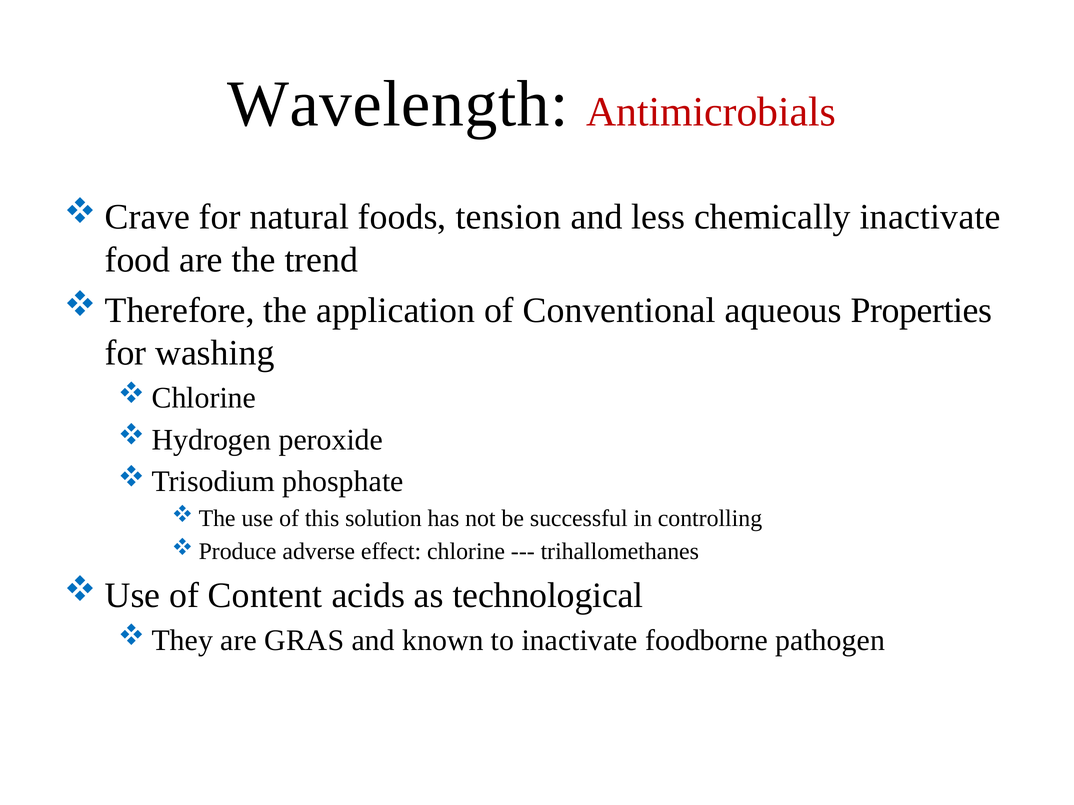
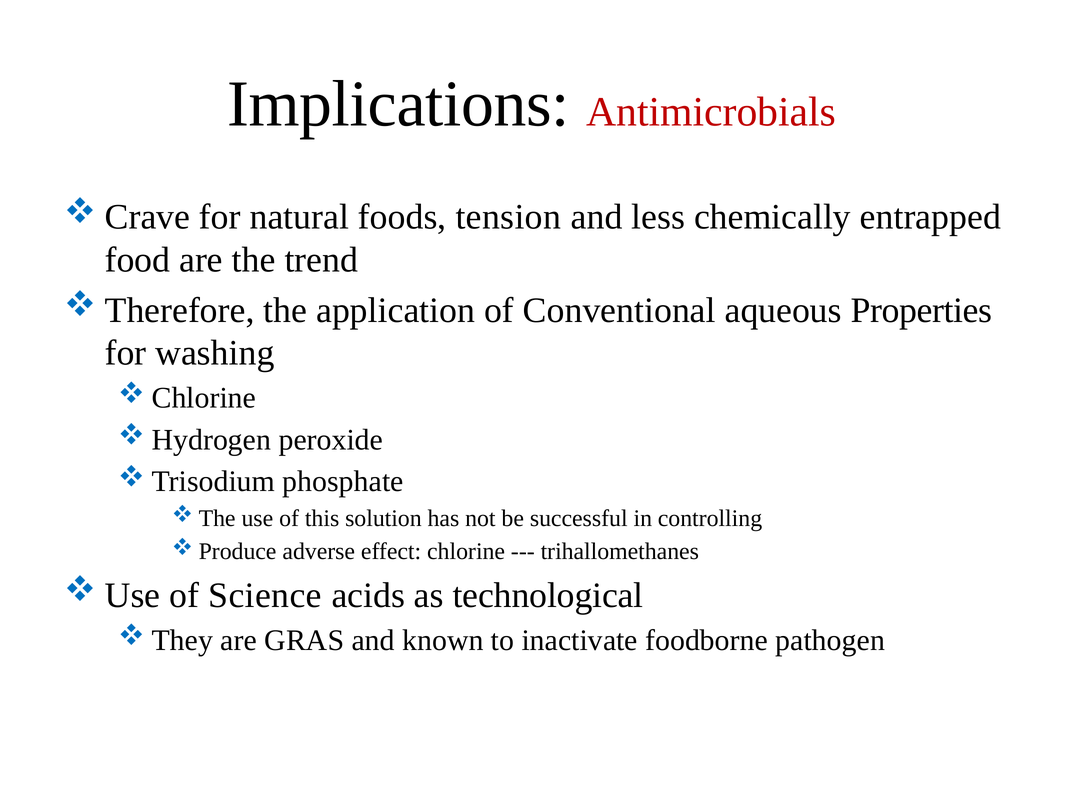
Wavelength: Wavelength -> Implications
chemically inactivate: inactivate -> entrapped
Content: Content -> Science
